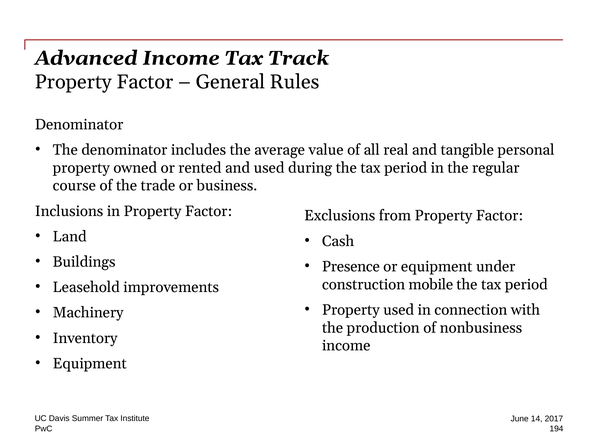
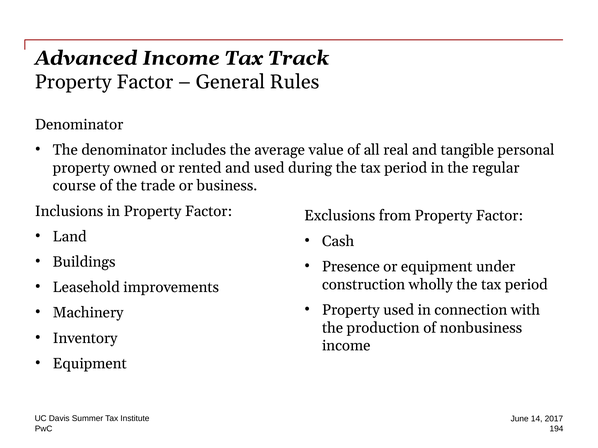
mobile: mobile -> wholly
